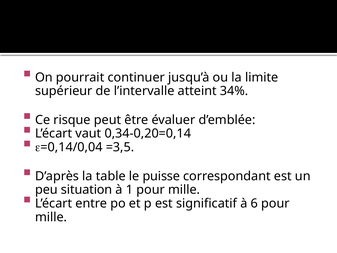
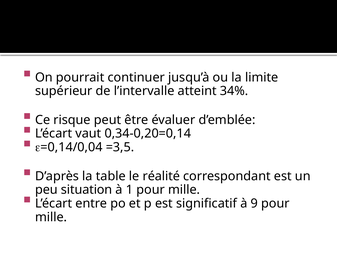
puisse: puisse -> réalité
6: 6 -> 9
